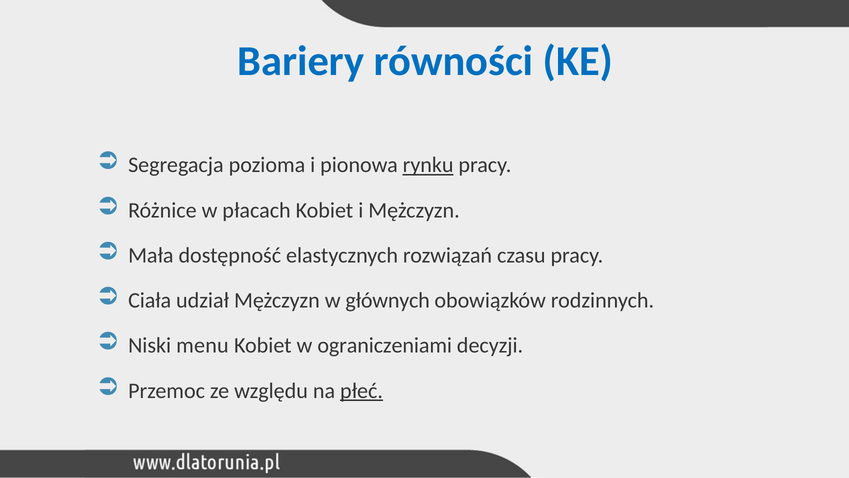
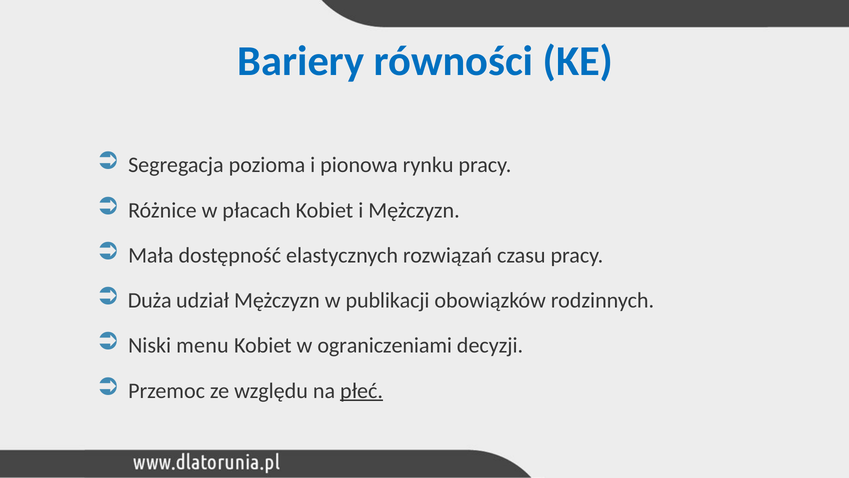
rynku underline: present -> none
Ciała: Ciała -> Duża
głównych: głównych -> publikacji
